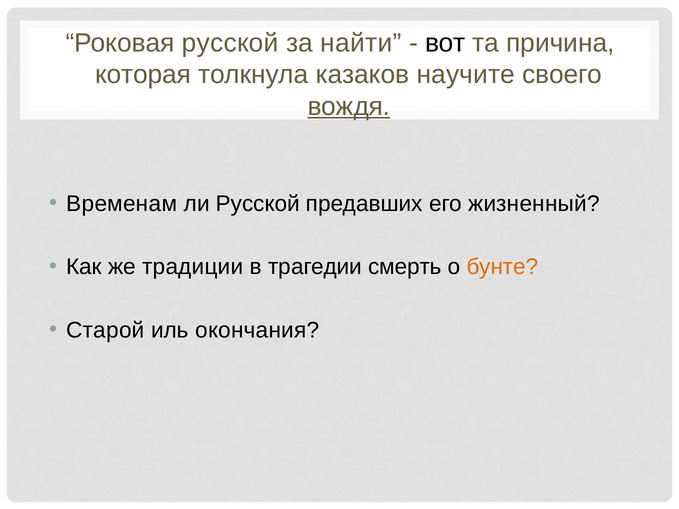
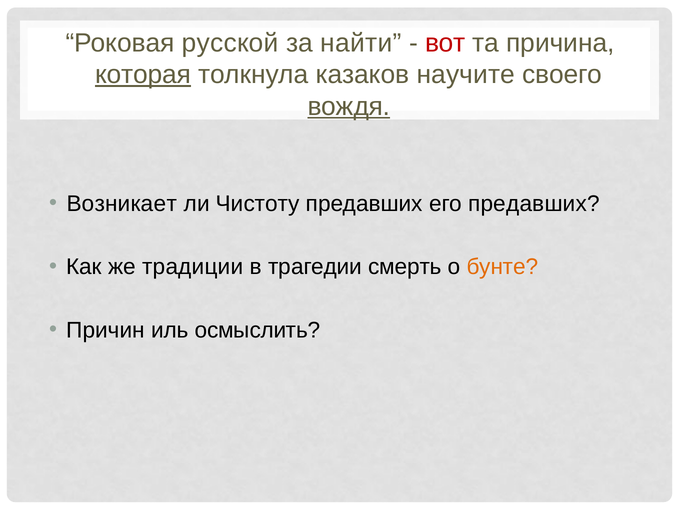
вот colour: black -> red
которая underline: none -> present
Временам: Временам -> Возникает
ли Русской: Русской -> Чистоту
его жизненный: жизненный -> предавших
Старой: Старой -> Причин
окончания: окончания -> осмыслить
